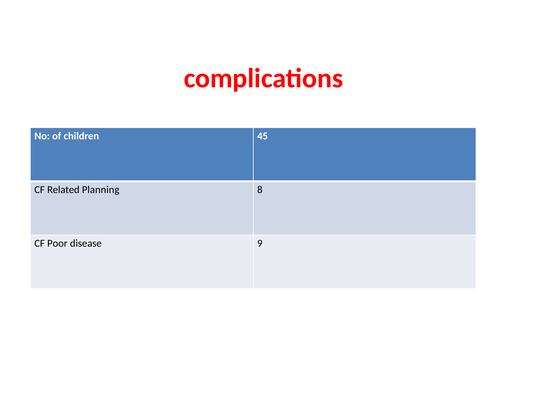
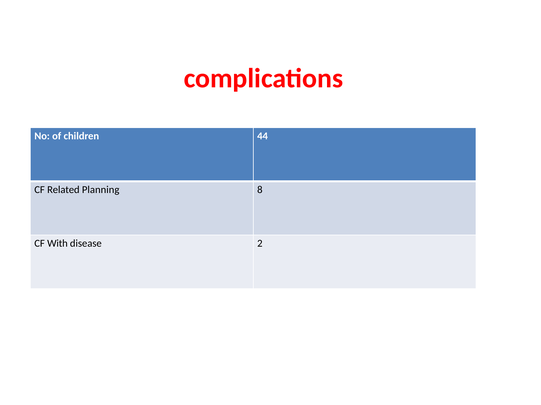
45: 45 -> 44
Poor: Poor -> With
9: 9 -> 2
